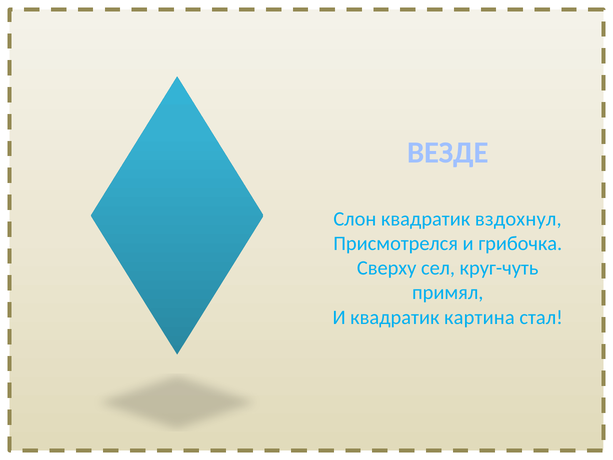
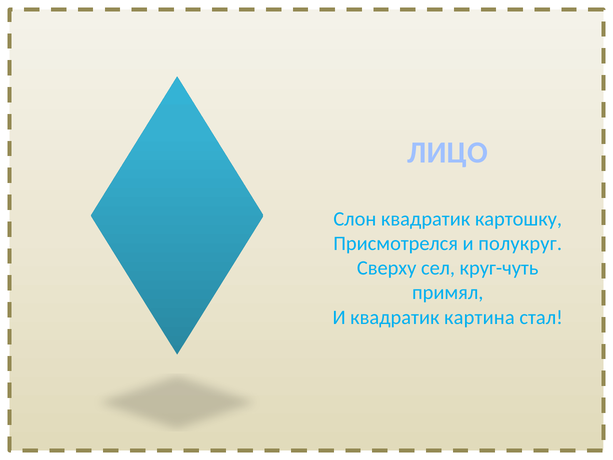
ВЕЗДЕ: ВЕЗДЕ -> ЛИЦО
вздохнул: вздохнул -> картошку
грибочка: грибочка -> полукруг
